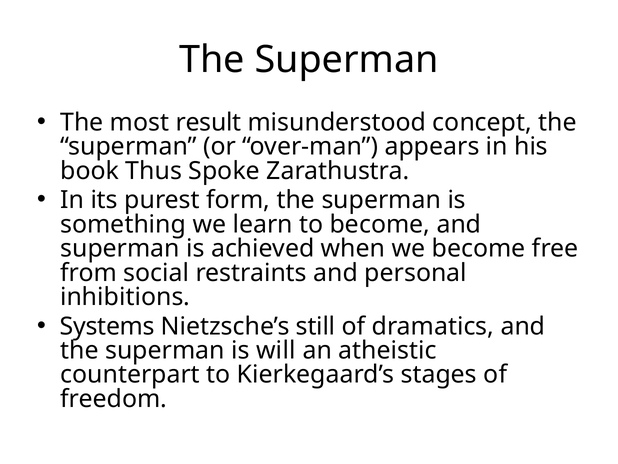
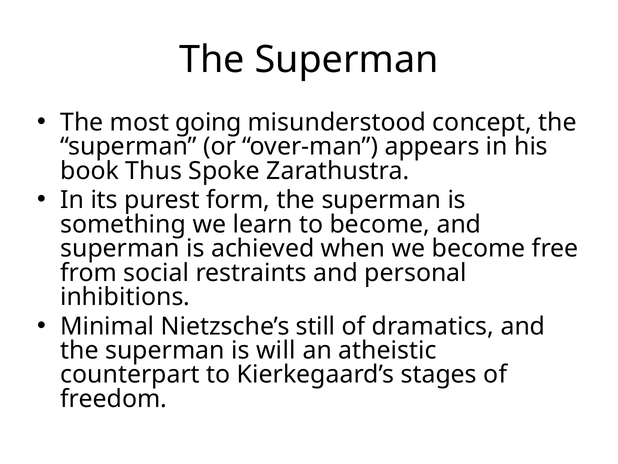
result: result -> going
Systems: Systems -> Minimal
